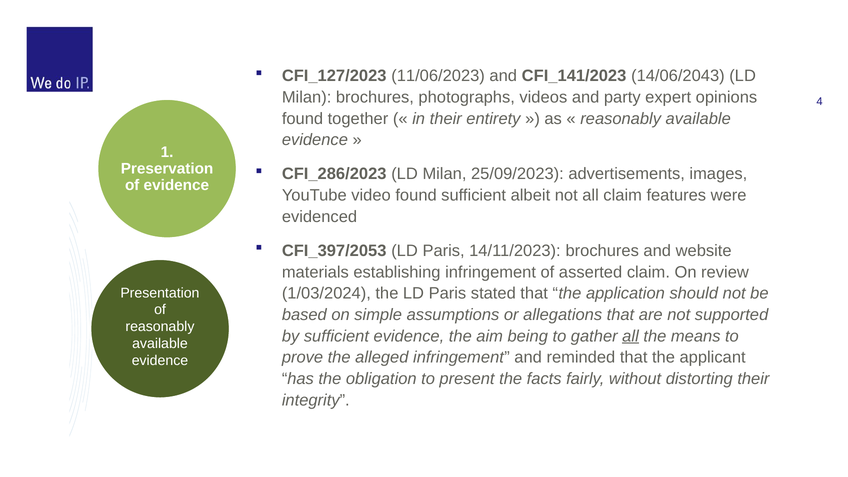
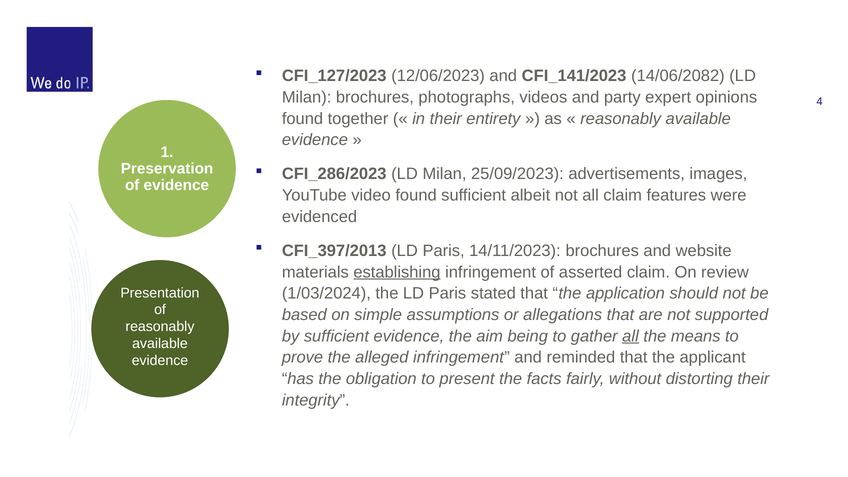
11/06/2023: 11/06/2023 -> 12/06/2023
14/06/2043: 14/06/2043 -> 14/06/2082
CFI_397/2053: CFI_397/2053 -> CFI_397/2013
establishing underline: none -> present
